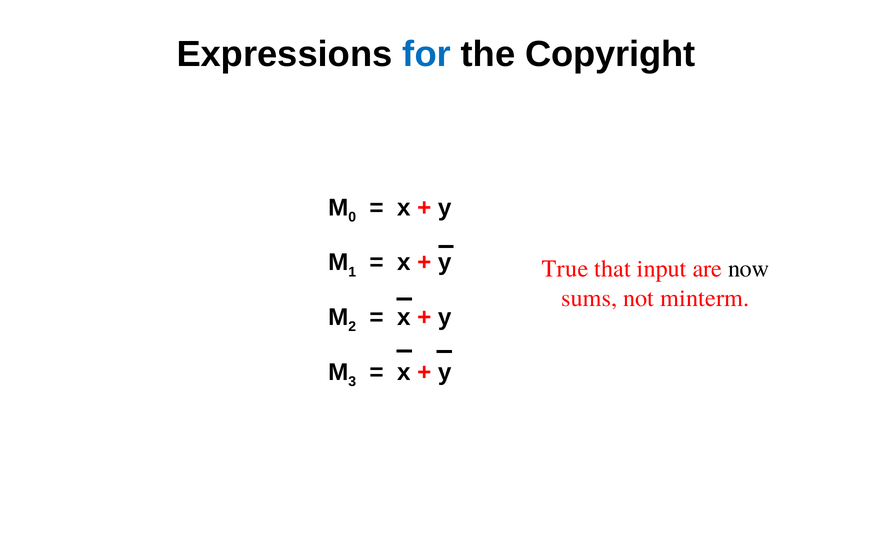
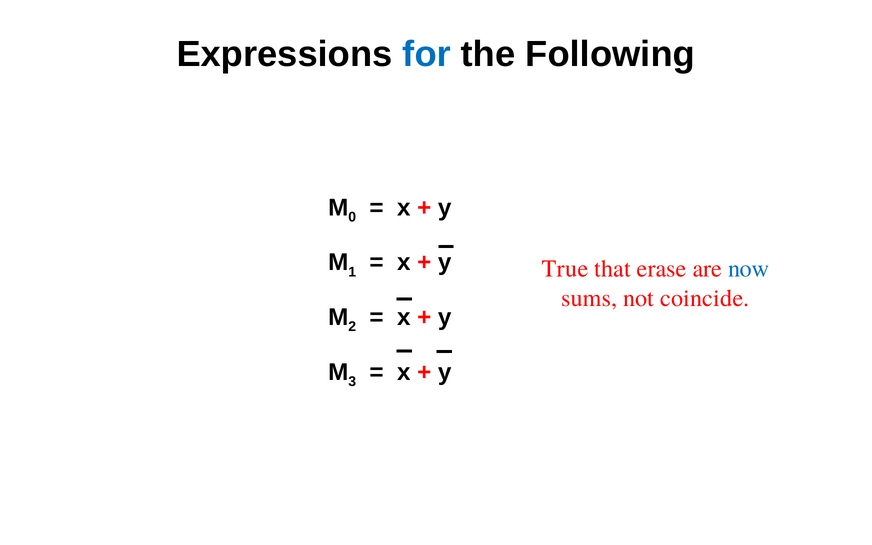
Copyright: Copyright -> Following
input: input -> erase
now colour: black -> blue
minterm: minterm -> coincide
